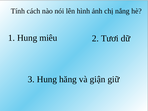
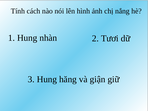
miêu: miêu -> nhàn
